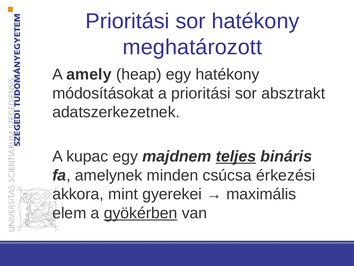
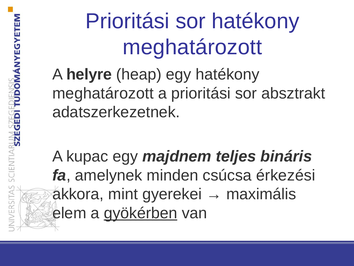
amely: amely -> helyre
módosításokat at (103, 93): módosításokat -> meghatározott
teljes underline: present -> none
